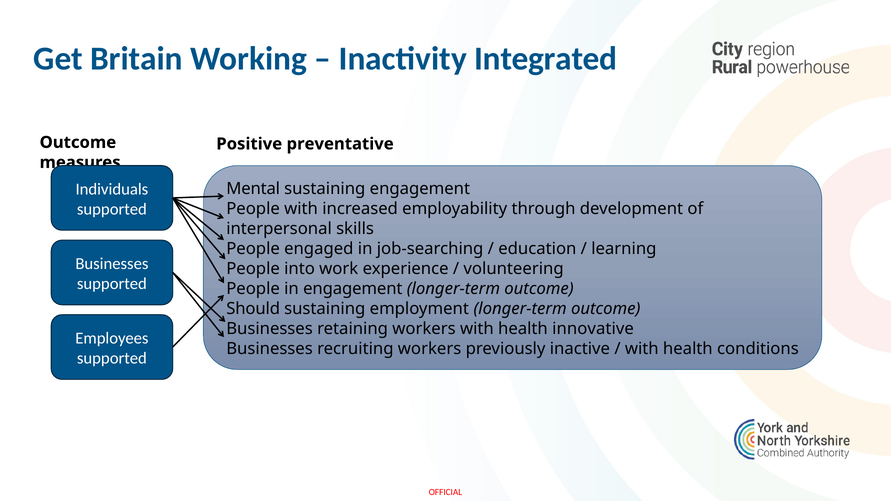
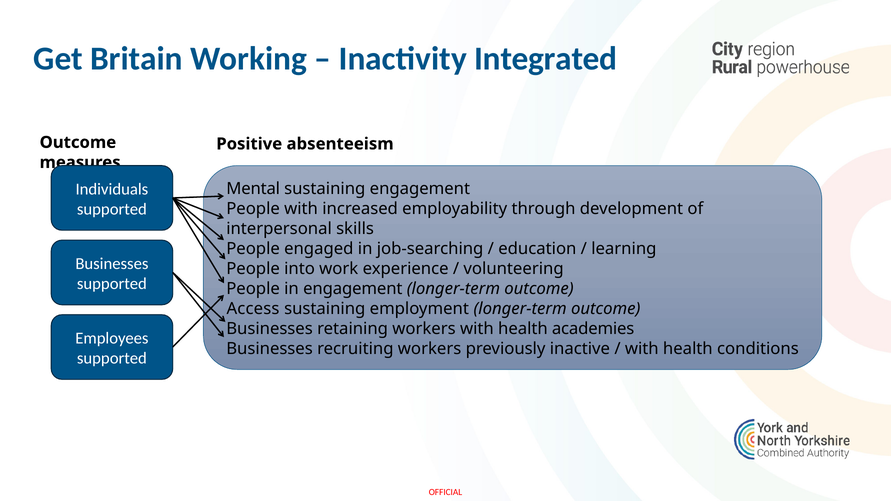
preventative: preventative -> absenteeism
Should: Should -> Access
innovative: innovative -> academies
